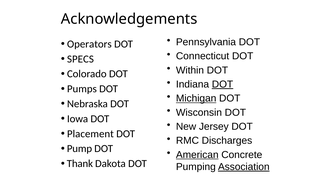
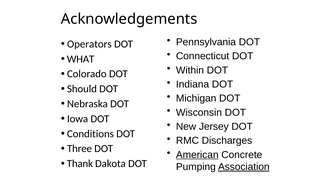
SPECS: SPECS -> WHAT
DOT at (222, 85) underline: present -> none
Pumps: Pumps -> Should
Michigan underline: present -> none
Placement: Placement -> Conditions
Pump: Pump -> Three
